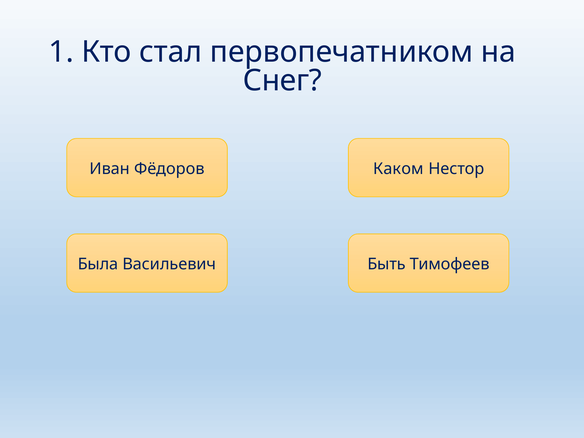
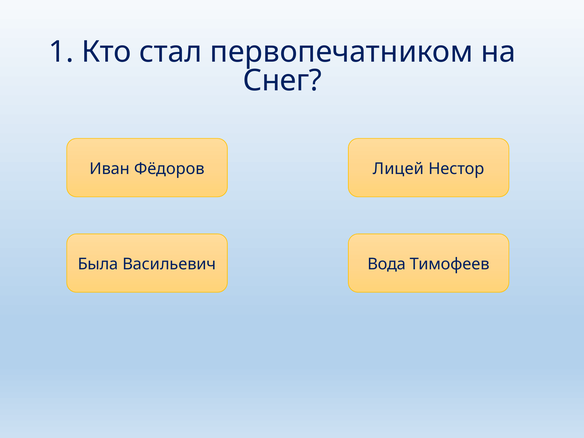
Каком: Каком -> Лицей
Быть: Быть -> Вода
